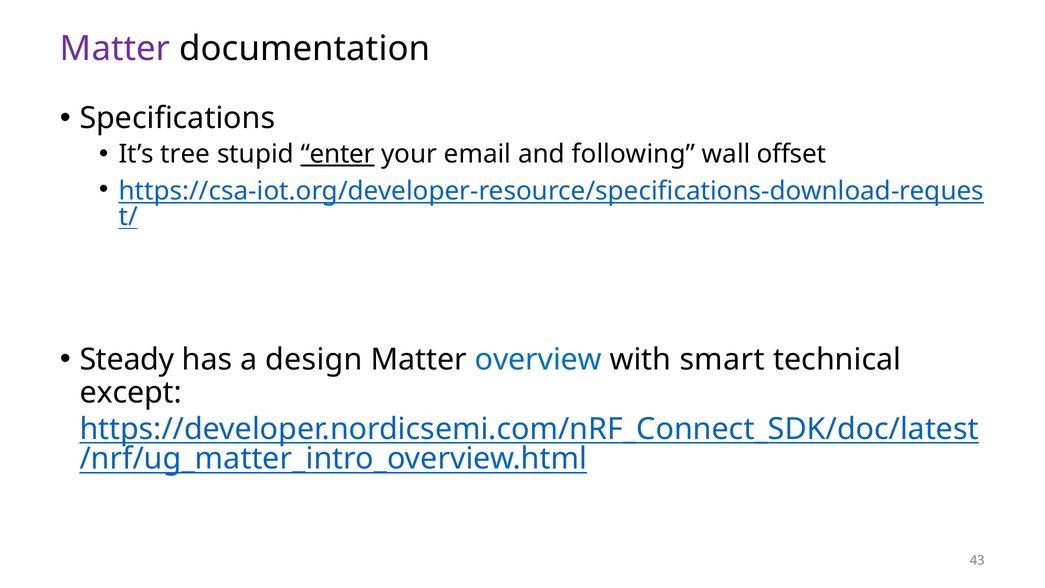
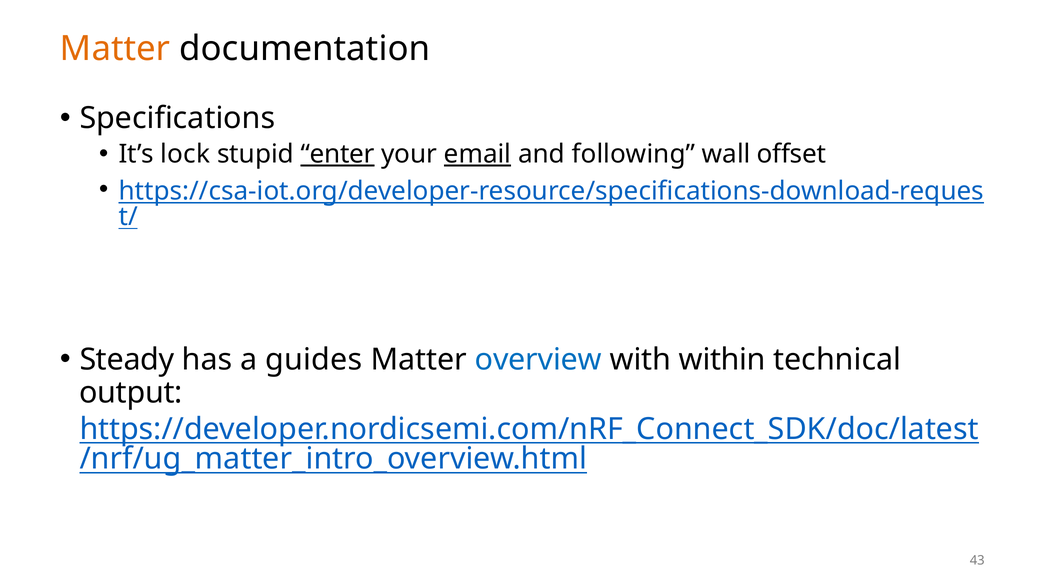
Matter at (115, 49) colour: purple -> orange
tree: tree -> lock
email underline: none -> present
design: design -> guides
smart: smart -> within
except: except -> output
